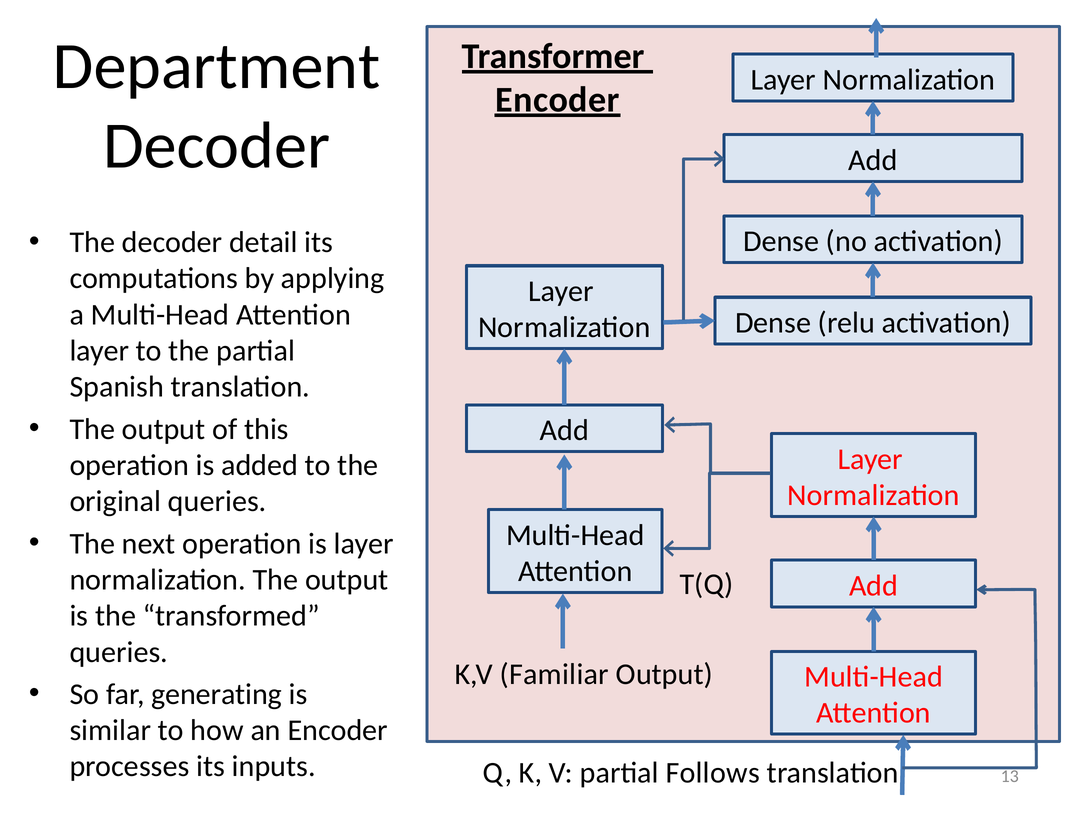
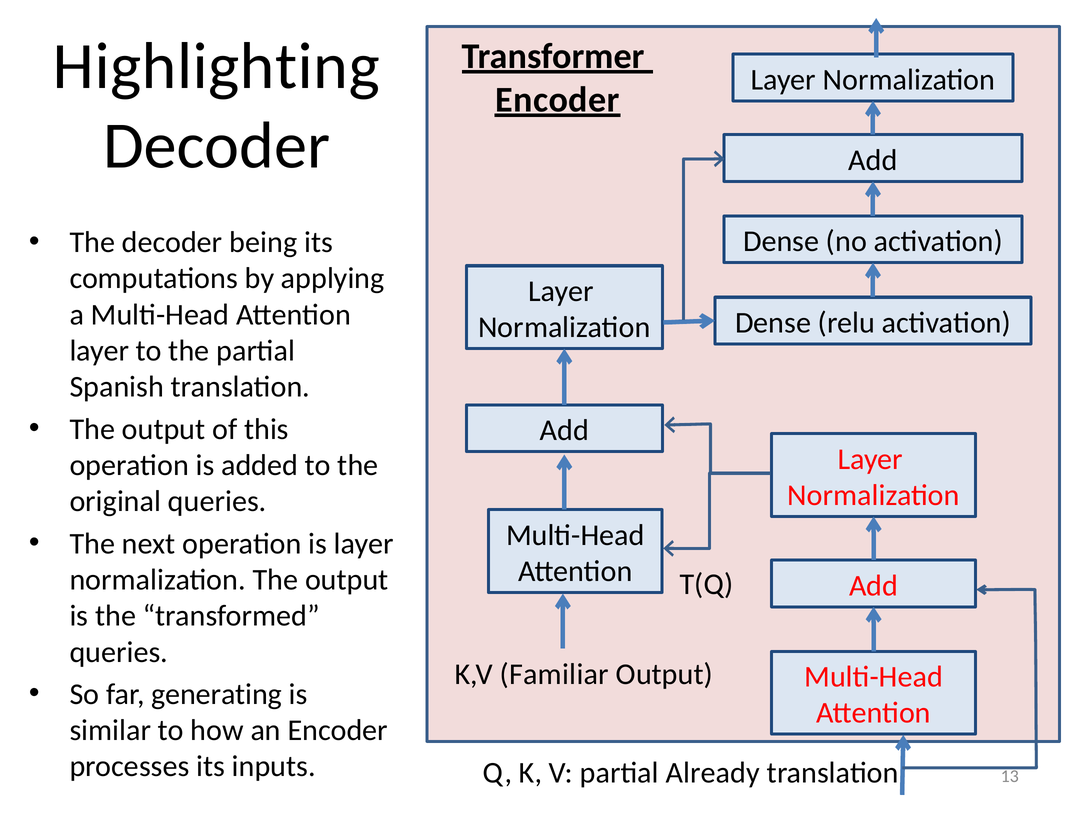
Department: Department -> Highlighting
detail: detail -> being
Follows: Follows -> Already
